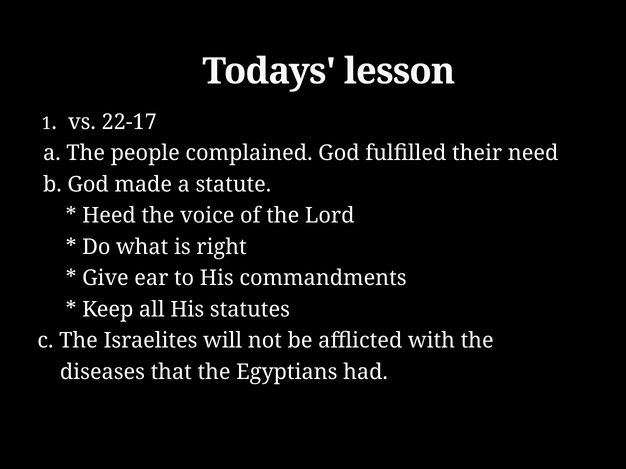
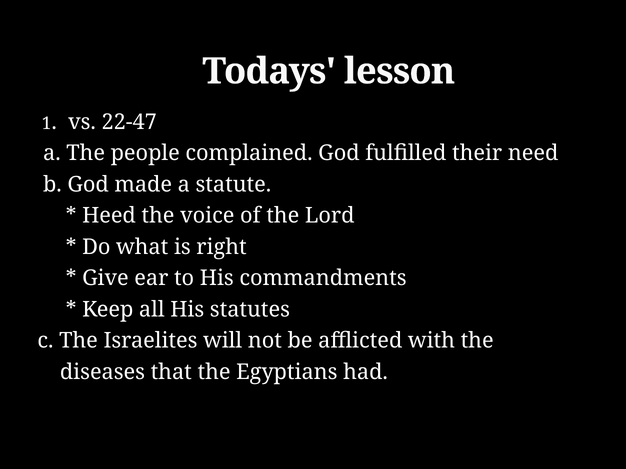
22-17: 22-17 -> 22-47
